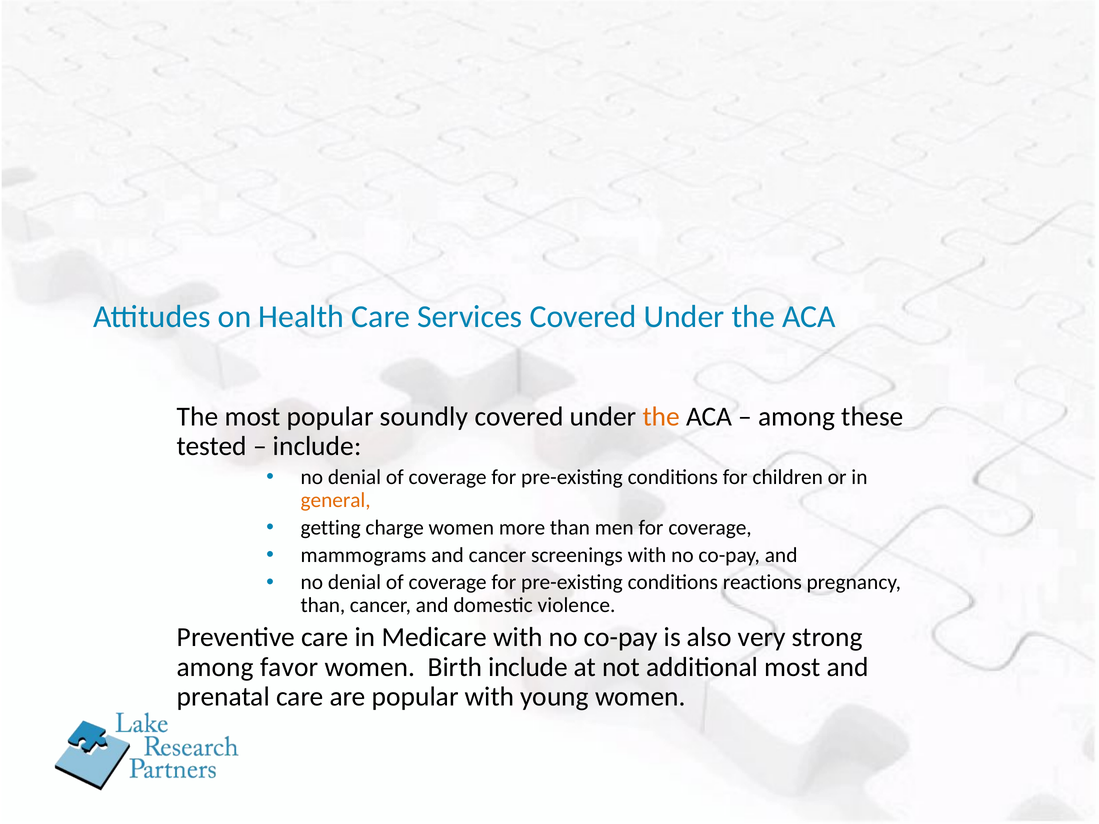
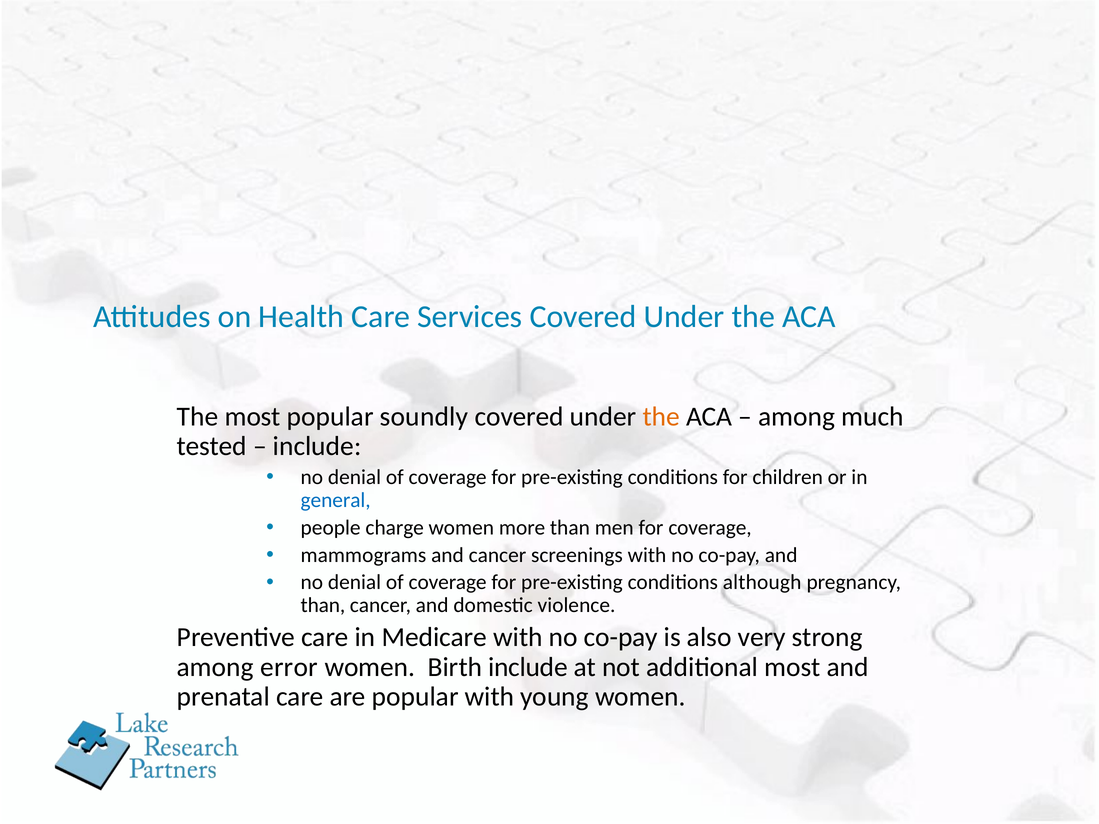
these: these -> much
general colour: orange -> blue
getting: getting -> people
reactions: reactions -> although
favor: favor -> error
